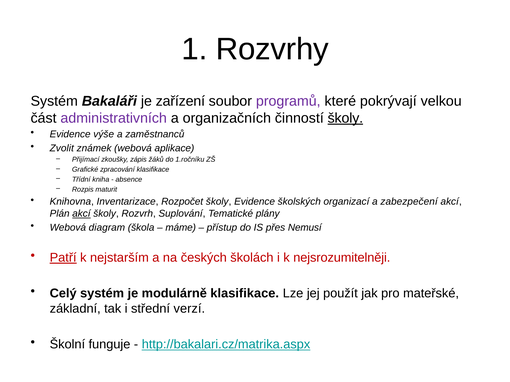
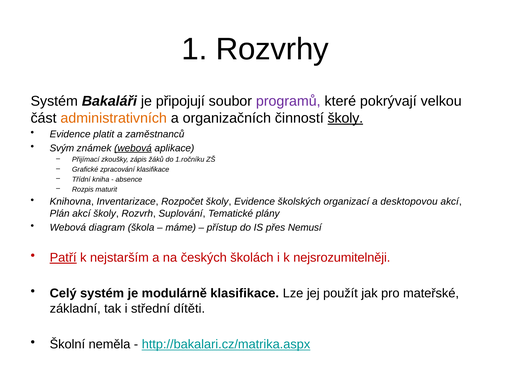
zařízení: zařízení -> připojují
administrativních colour: purple -> orange
výše: výše -> platit
Zvolit: Zvolit -> Svým
webová at (133, 148) underline: none -> present
zabezpečení: zabezpečení -> desktopovou
akcí at (81, 214) underline: present -> none
verzí: verzí -> dítěti
funguje: funguje -> neměla
